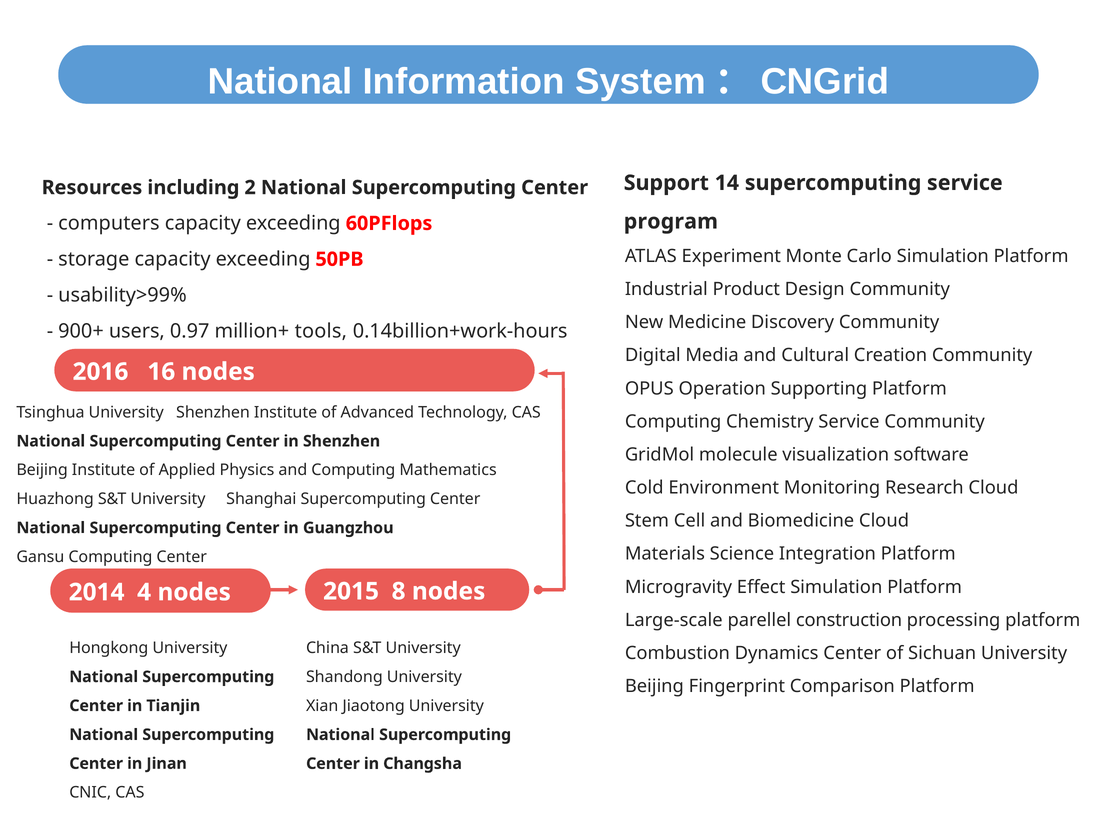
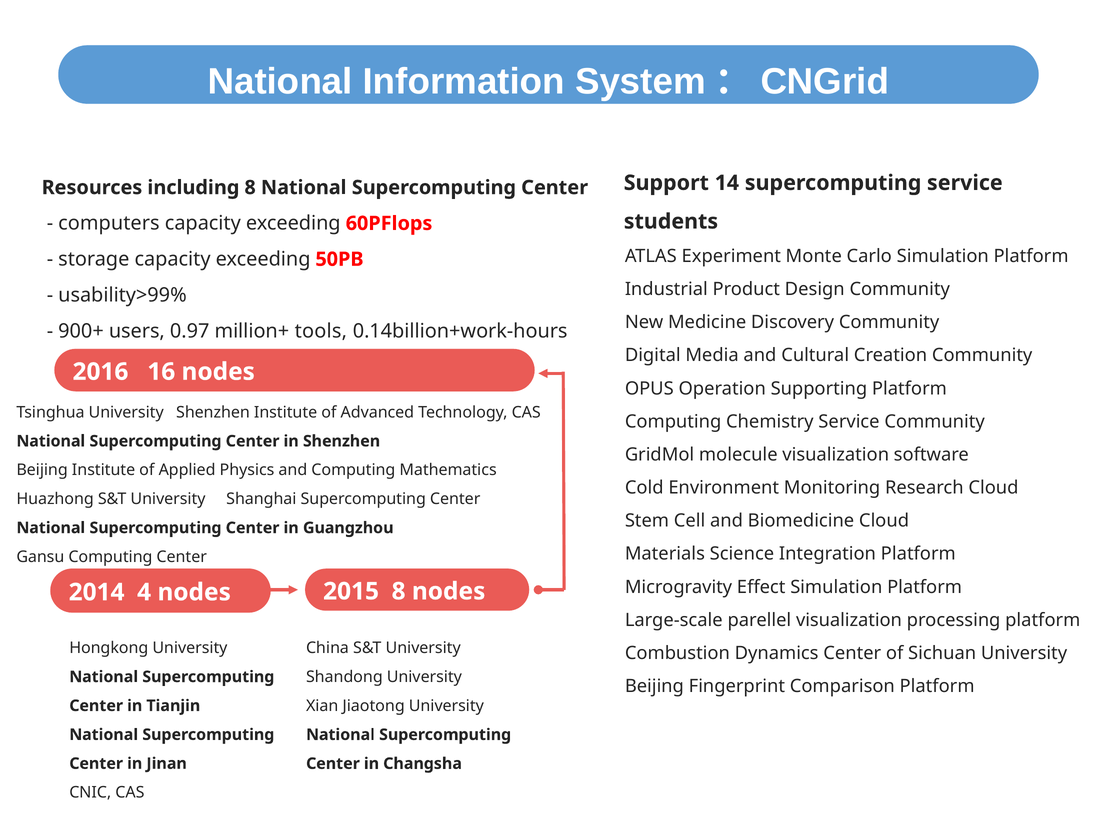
including 2: 2 -> 8
program: program -> students
parellel construction: construction -> visualization
